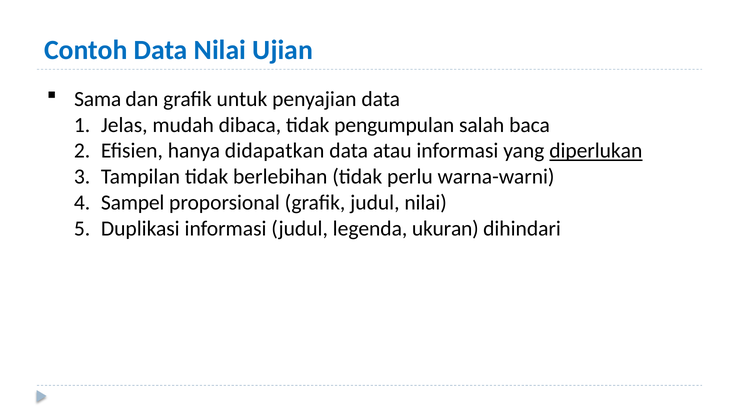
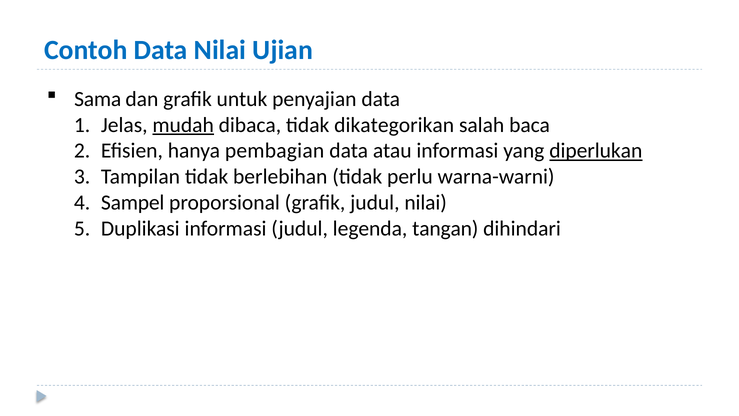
mudah underline: none -> present
pengumpulan: pengumpulan -> dikategorikan
didapatkan: didapatkan -> pembagian
ukuran: ukuran -> tangan
